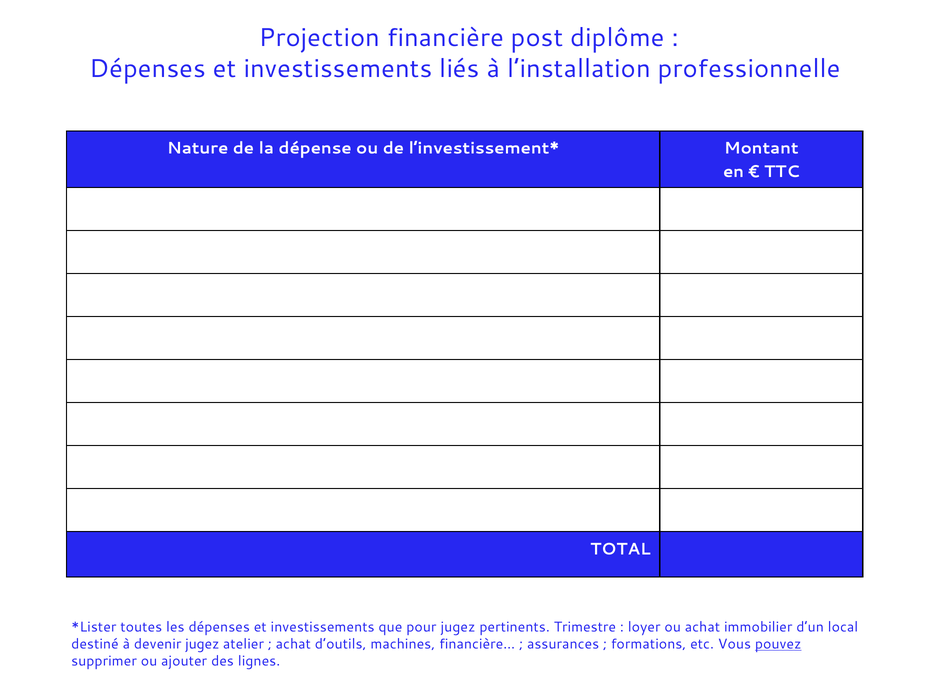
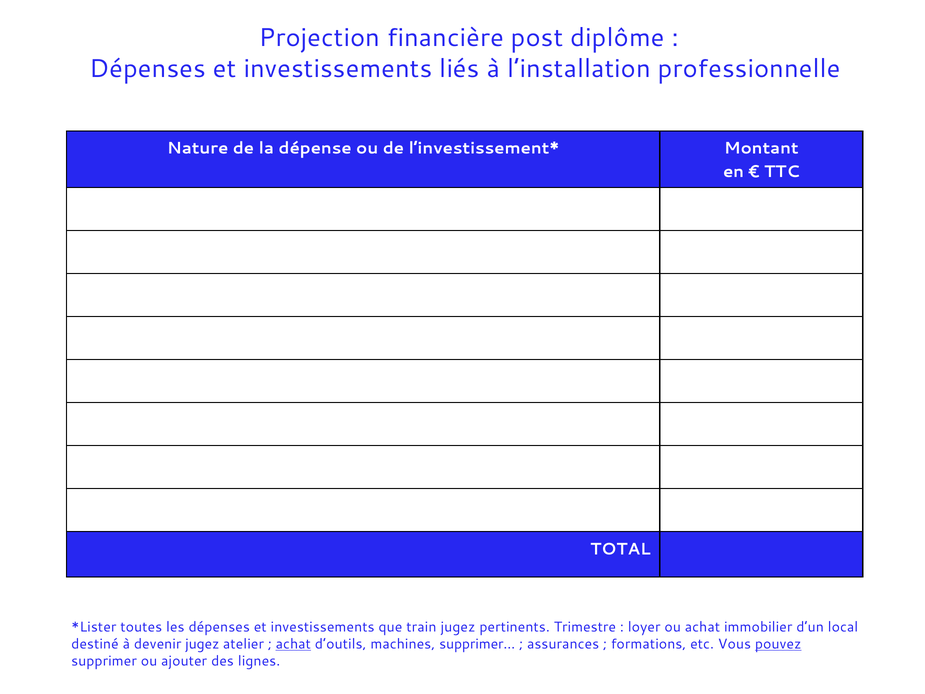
pour: pour -> train
achat at (293, 644) underline: none -> present
financière…: financière… -> supprimer…
